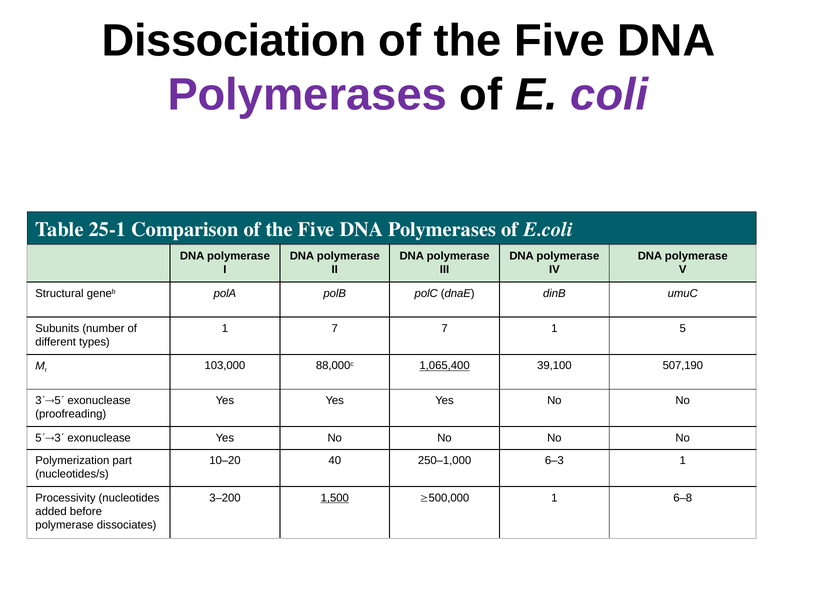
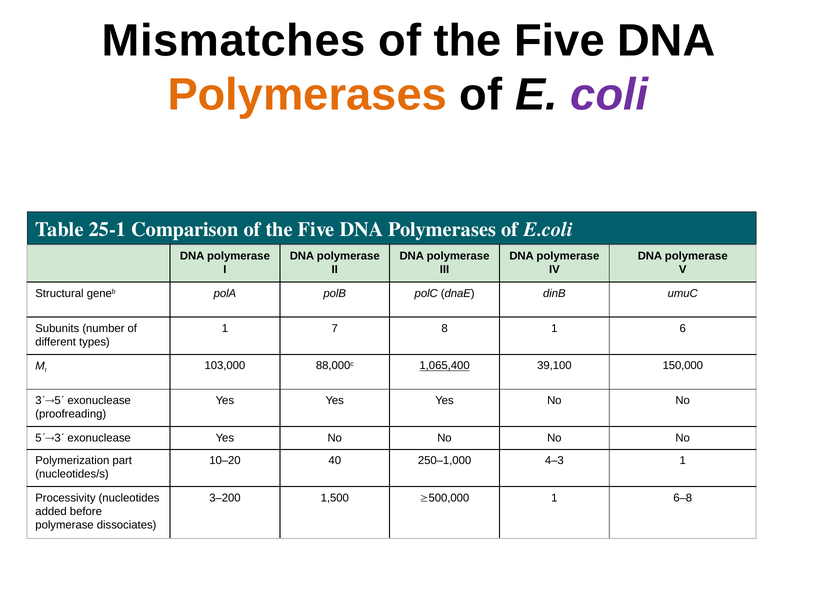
Dissociation: Dissociation -> Mismatches
Polymerases at (307, 95) colour: purple -> orange
7 7: 7 -> 8
5: 5 -> 6
507,190: 507,190 -> 150,000
6–3: 6–3 -> 4–3
1,500 underline: present -> none
